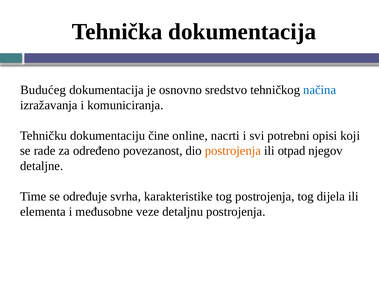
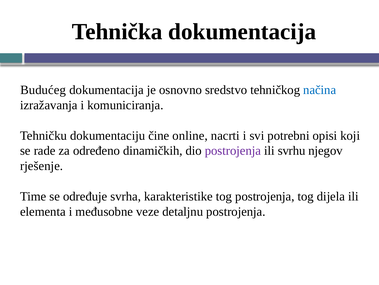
povezanost: povezanost -> dinamičkih
postrojenja at (233, 150) colour: orange -> purple
otpad: otpad -> svrhu
detaljne: detaljne -> rješenje
